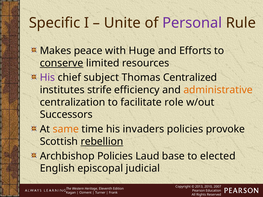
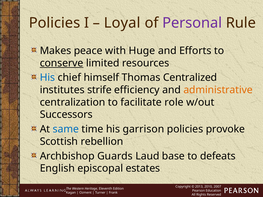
Specific at (55, 23): Specific -> Policies
Unite: Unite -> Loyal
His at (47, 78) colour: purple -> blue
subject: subject -> himself
same colour: orange -> blue
invaders: invaders -> garrison
rebellion underline: present -> none
Archbishop Policies: Policies -> Guards
elected: elected -> defeats
judicial: judicial -> estates
